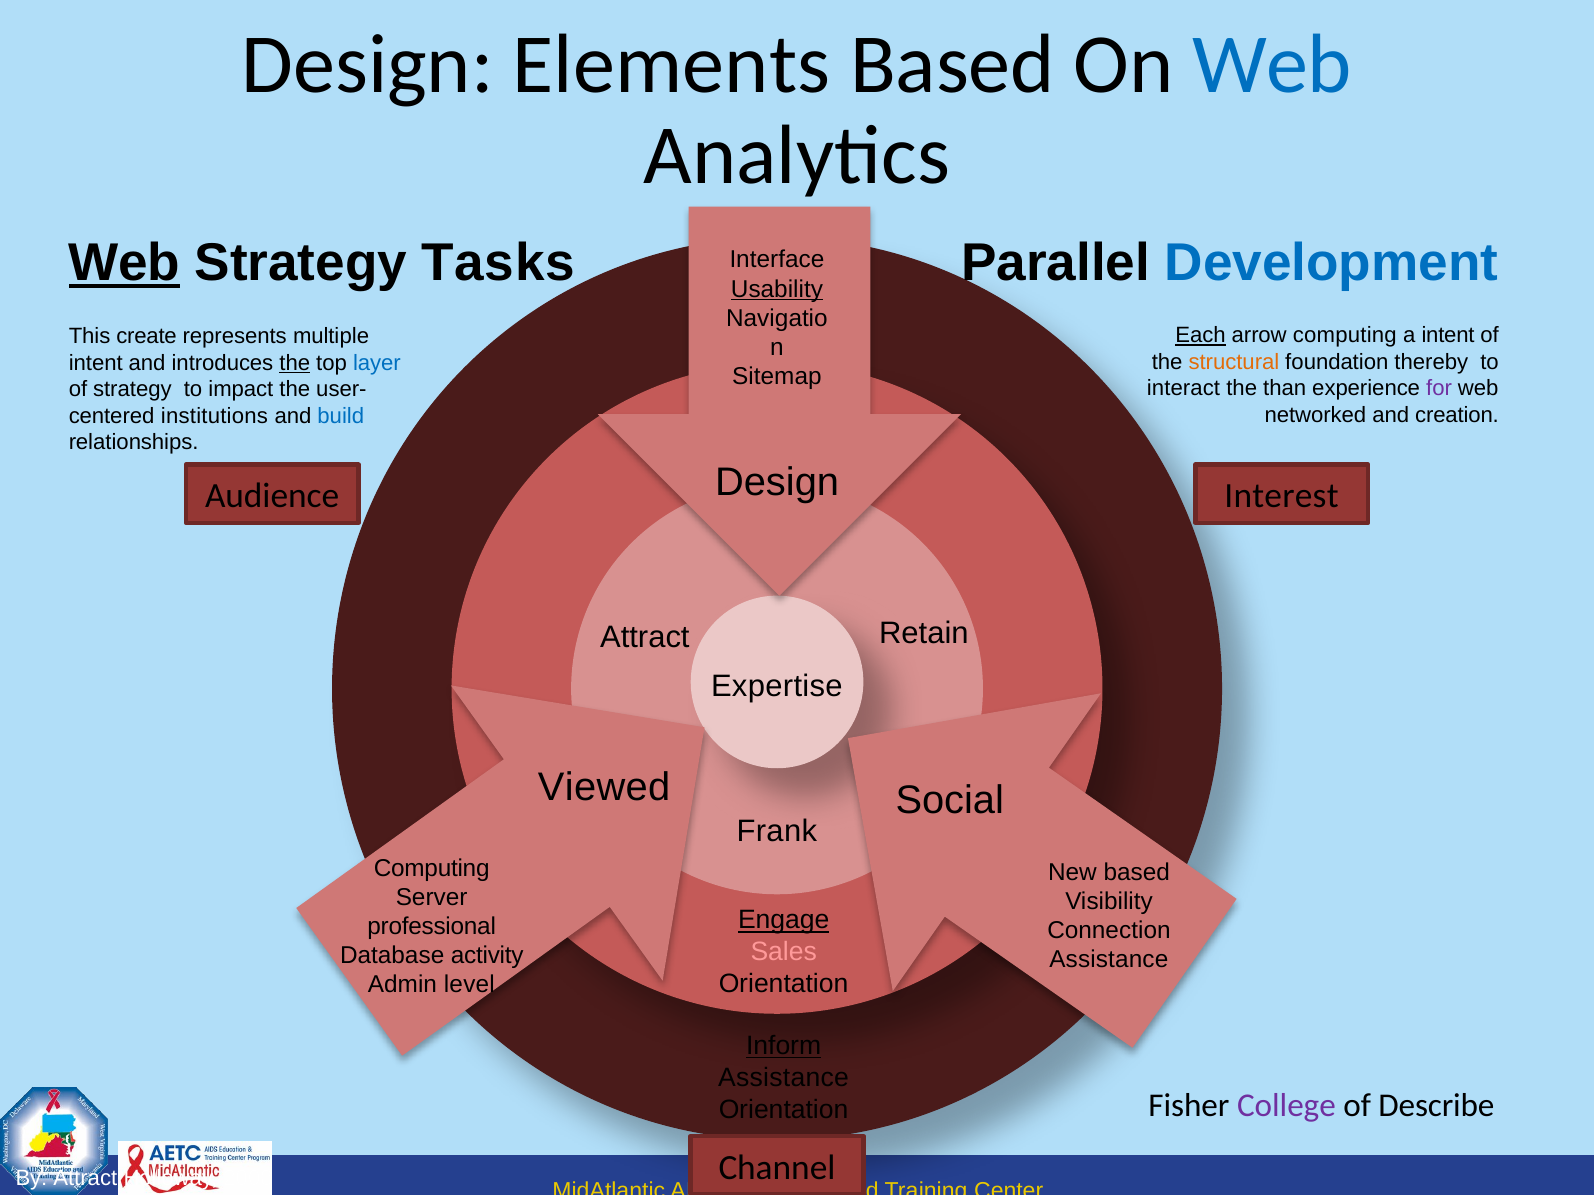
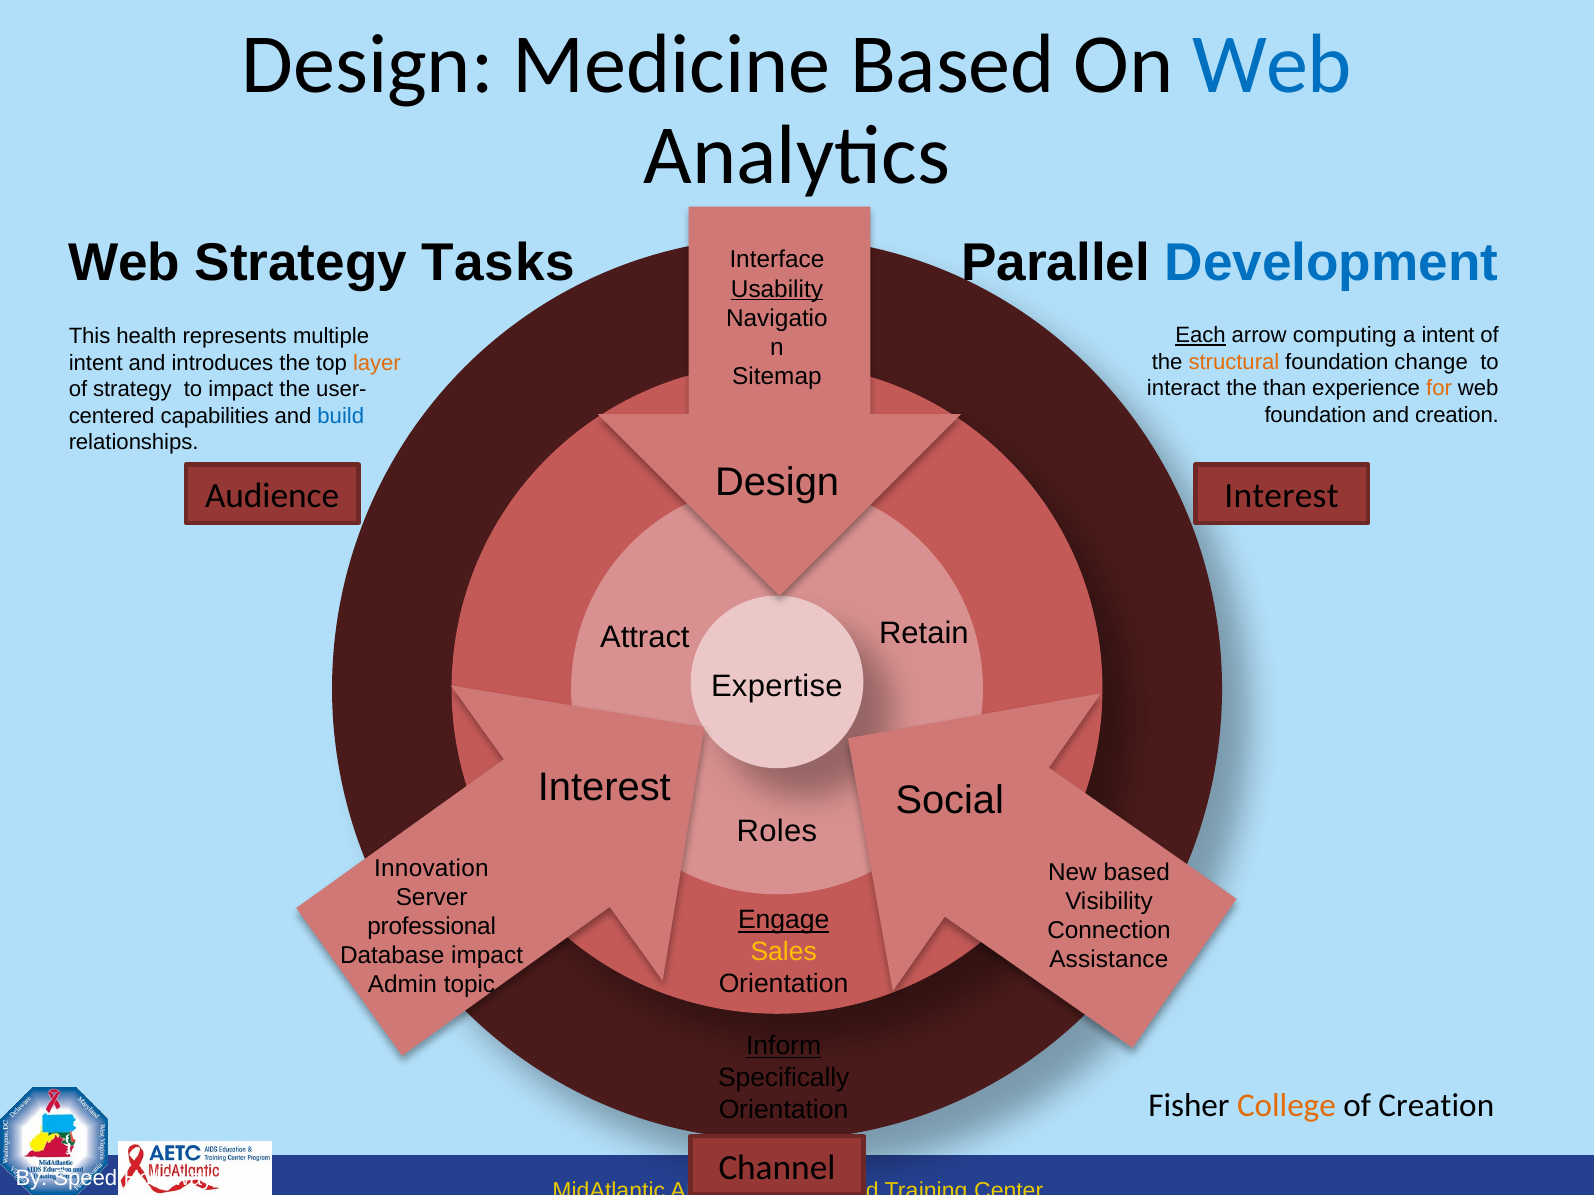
Elements: Elements -> Medicine
Web at (125, 263) underline: present -> none
create: create -> health
thereby: thereby -> change
the at (295, 363) underline: present -> none
layer colour: blue -> orange
for colour: purple -> orange
networked at (1315, 415): networked -> foundation
institutions: institutions -> capabilities
Viewed at (604, 788): Viewed -> Interest
Frank: Frank -> Roles
Computing at (432, 868): Computing -> Innovation
Sales colour: pink -> yellow
Database activity: activity -> impact
level: level -> topic
Assistance at (784, 1078): Assistance -> Specifically
College colour: purple -> orange
of Describe: Describe -> Creation
By Attract: Attract -> Speed
